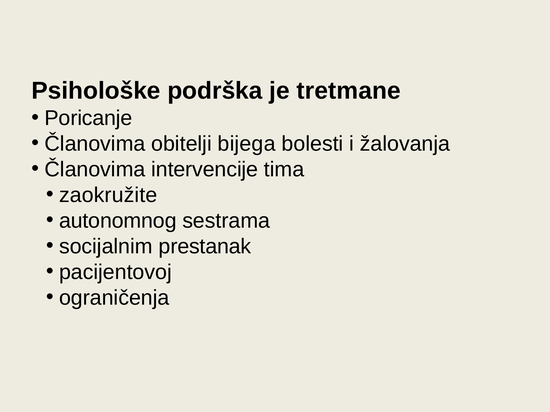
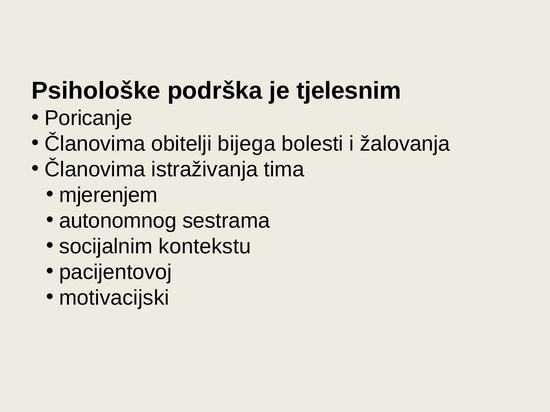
tretmane: tretmane -> tjelesnim
intervencije: intervencije -> istraživanja
zaokružite: zaokružite -> mjerenjem
prestanak: prestanak -> kontekstu
ograničenja: ograničenja -> motivacijski
